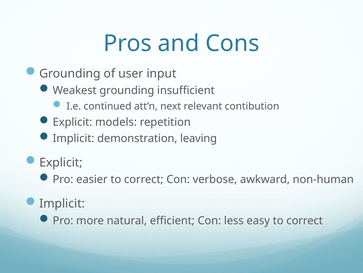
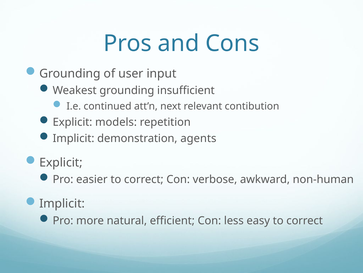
leaving: leaving -> agents
